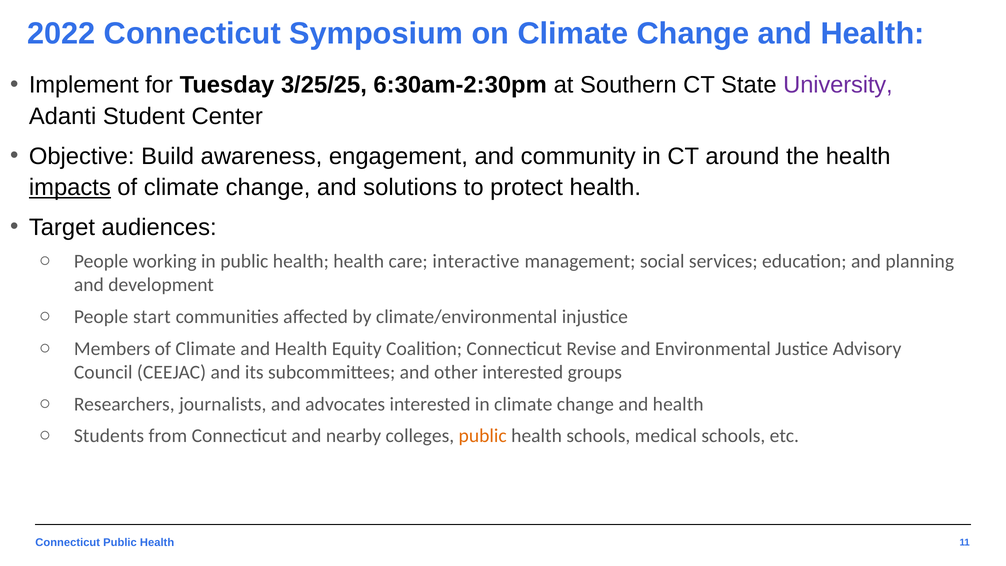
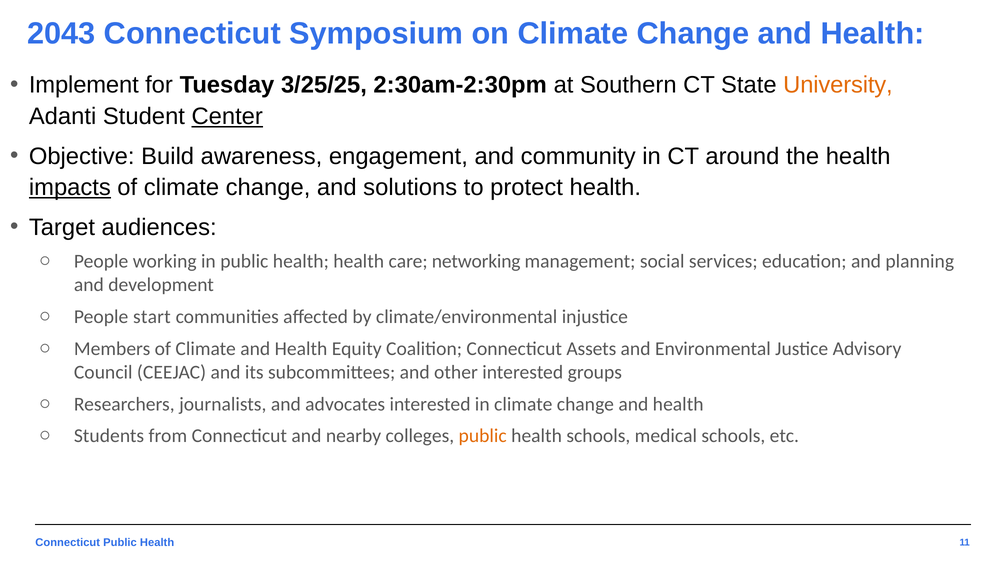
2022: 2022 -> 2043
6:30am-2:30pm: 6:30am-2:30pm -> 2:30am-2:30pm
University colour: purple -> orange
Center underline: none -> present
interactive: interactive -> networking
Revise: Revise -> Assets
